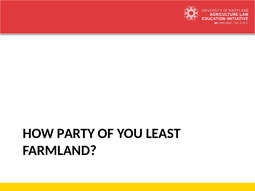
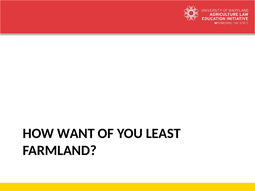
PARTY: PARTY -> WANT
